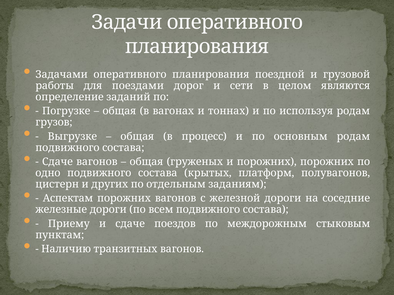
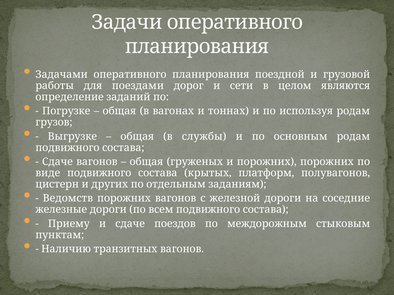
процесс: процесс -> службы
одно: одно -> виде
Аспектам: Аспектам -> Ведомств
